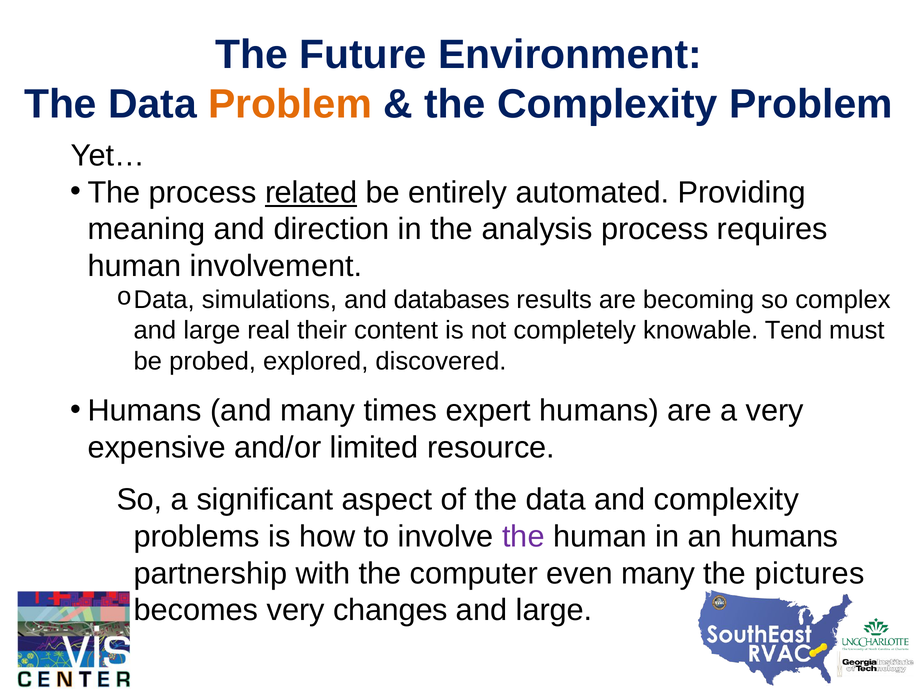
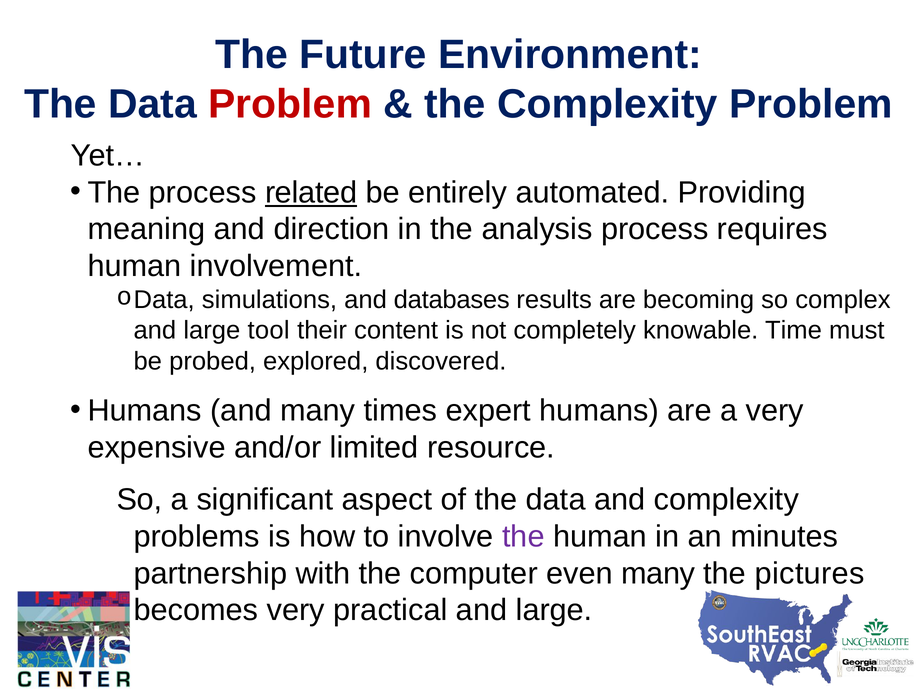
Problem at (290, 104) colour: orange -> red
real: real -> tool
Tend: Tend -> Time
an humans: humans -> minutes
changes: changes -> practical
